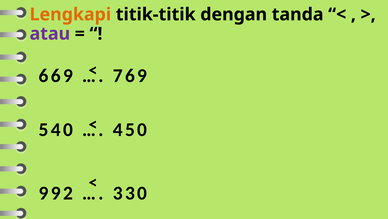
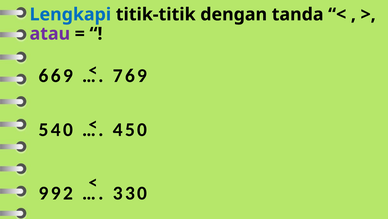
Lengkapi colour: orange -> blue
